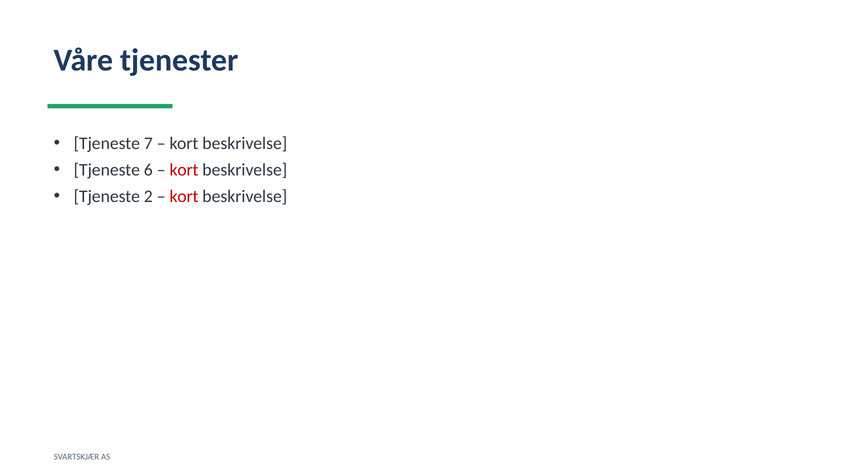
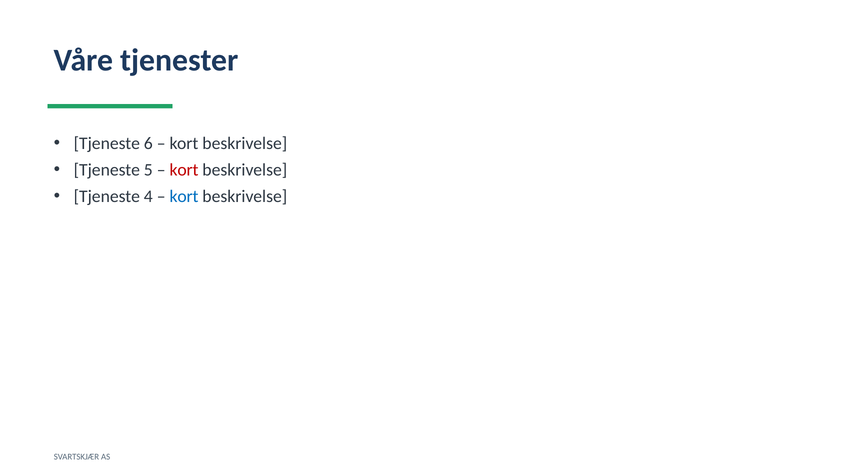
7: 7 -> 6
6: 6 -> 5
2: 2 -> 4
kort at (184, 196) colour: red -> blue
